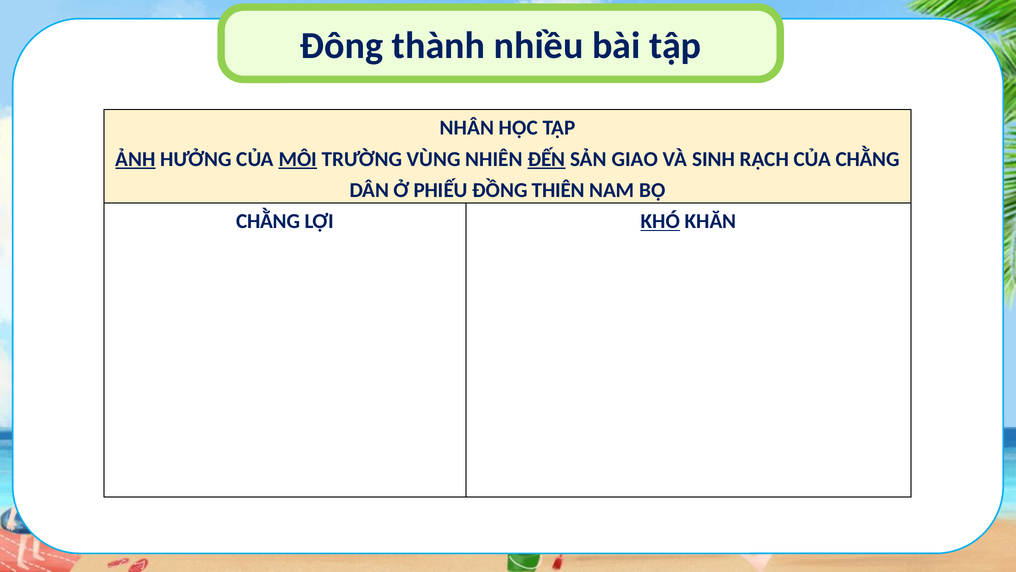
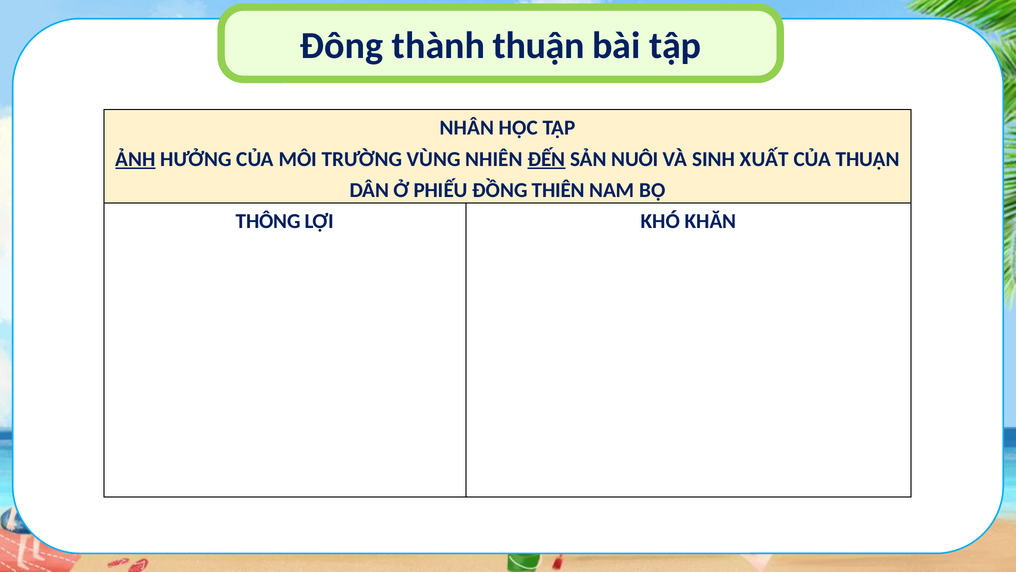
thành nhiều: nhiều -> thuận
MÔI underline: present -> none
GIAO: GIAO -> NUÔI
RẠCH: RẠCH -> XUẤT
CỦA CHẰNG: CHẰNG -> THUẬN
CHẰNG at (268, 221): CHẰNG -> THÔNG
KHÓ underline: present -> none
